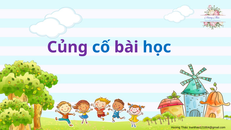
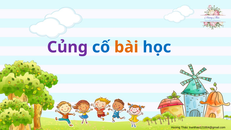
bài colour: purple -> orange
